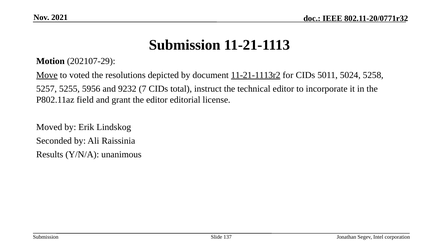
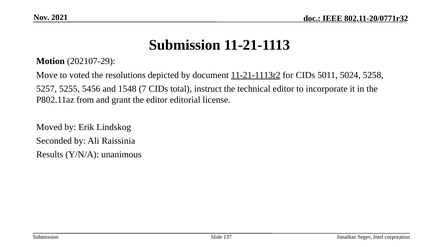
Move underline: present -> none
5956: 5956 -> 5456
9232: 9232 -> 1548
field: field -> from
